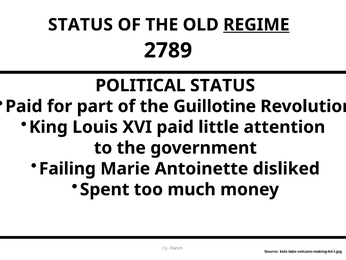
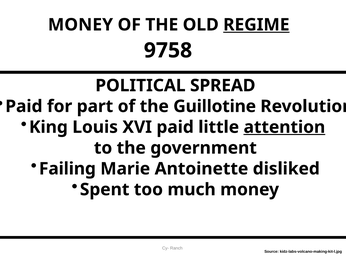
STATUS at (80, 25): STATUS -> MONEY
2789: 2789 -> 9758
POLITICAL STATUS: STATUS -> SPREAD
attention underline: none -> present
